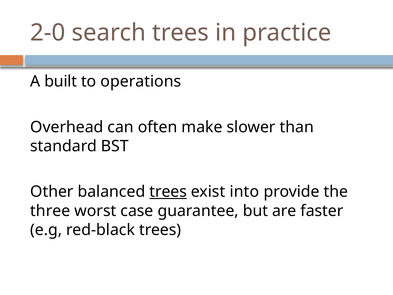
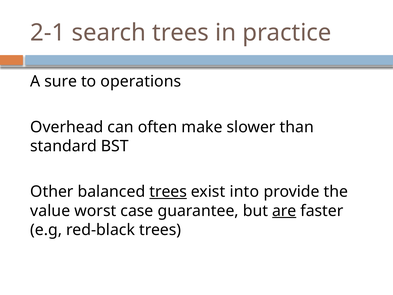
2-0: 2-0 -> 2-1
built: built -> sure
three: three -> value
are underline: none -> present
